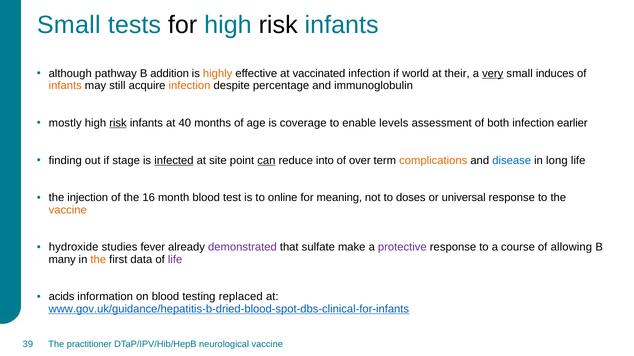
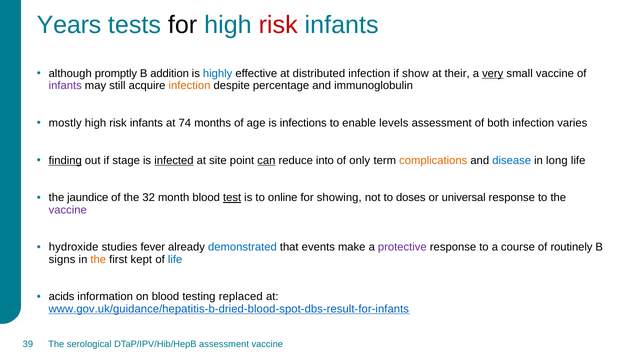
Small at (69, 25): Small -> Years
risk at (278, 25) colour: black -> red
pathway: pathway -> promptly
highly colour: orange -> blue
vaccinated: vaccinated -> distributed
world: world -> show
small induces: induces -> vaccine
infants at (65, 86) colour: orange -> purple
risk at (118, 123) underline: present -> none
40: 40 -> 74
coverage: coverage -> infections
earlier: earlier -> varies
finding underline: none -> present
over: over -> only
injection: injection -> jaundice
16: 16 -> 32
test underline: none -> present
meaning: meaning -> showing
vaccine at (68, 210) colour: orange -> purple
demonstrated colour: purple -> blue
sulfate: sulfate -> events
allowing: allowing -> routinely
many: many -> signs
data: data -> kept
life at (175, 260) colour: purple -> blue
www.gov.uk/guidance/hepatitis-b-dried-blood-spot-dbs-clinical-for-infants: www.gov.uk/guidance/hepatitis-b-dried-blood-spot-dbs-clinical-for-infants -> www.gov.uk/guidance/hepatitis-b-dried-blood-spot-dbs-result-for-infants
practitioner: practitioner -> serological
DTaP/IPV/Hib/HepB neurological: neurological -> assessment
